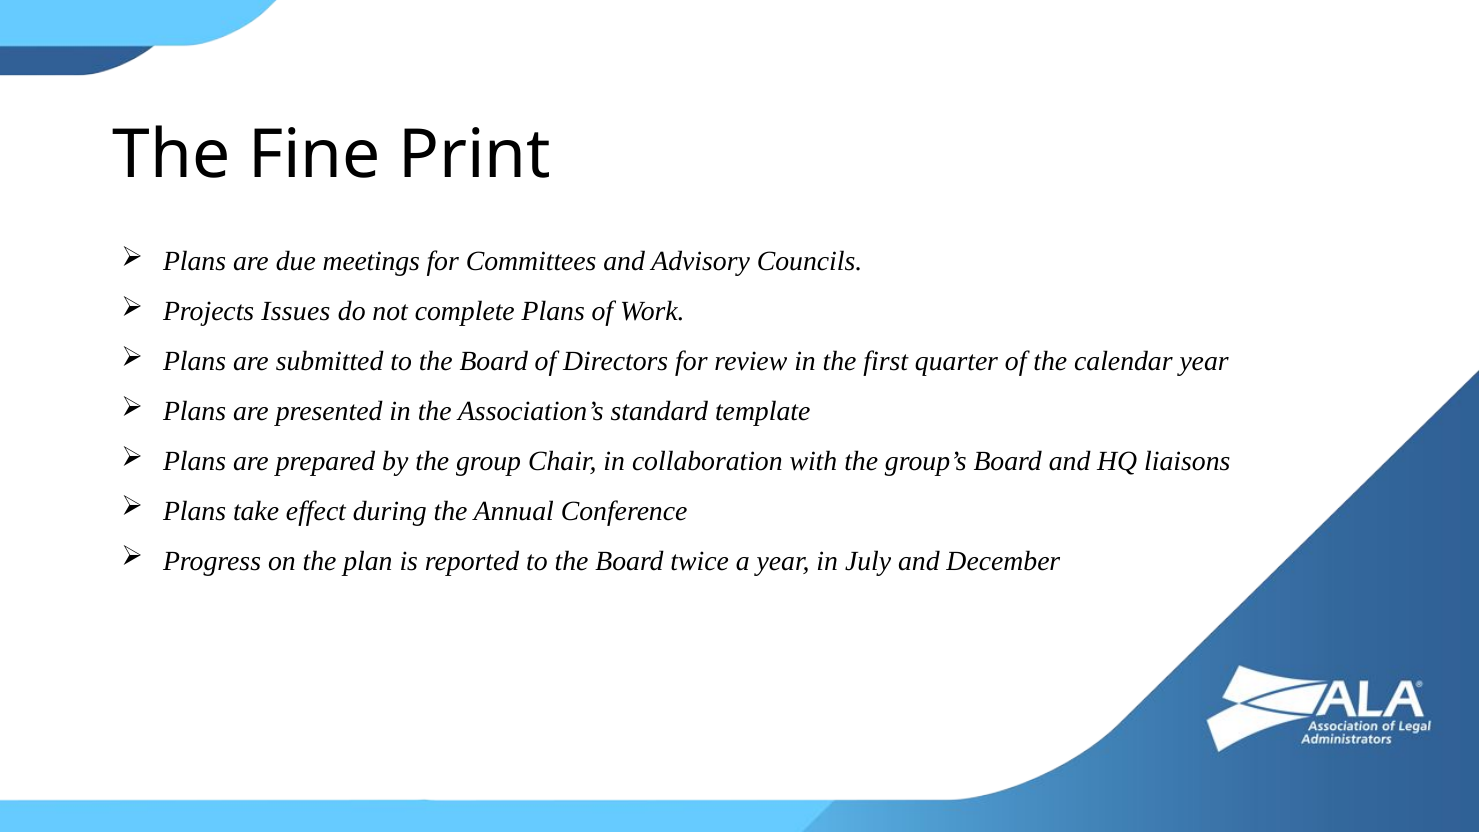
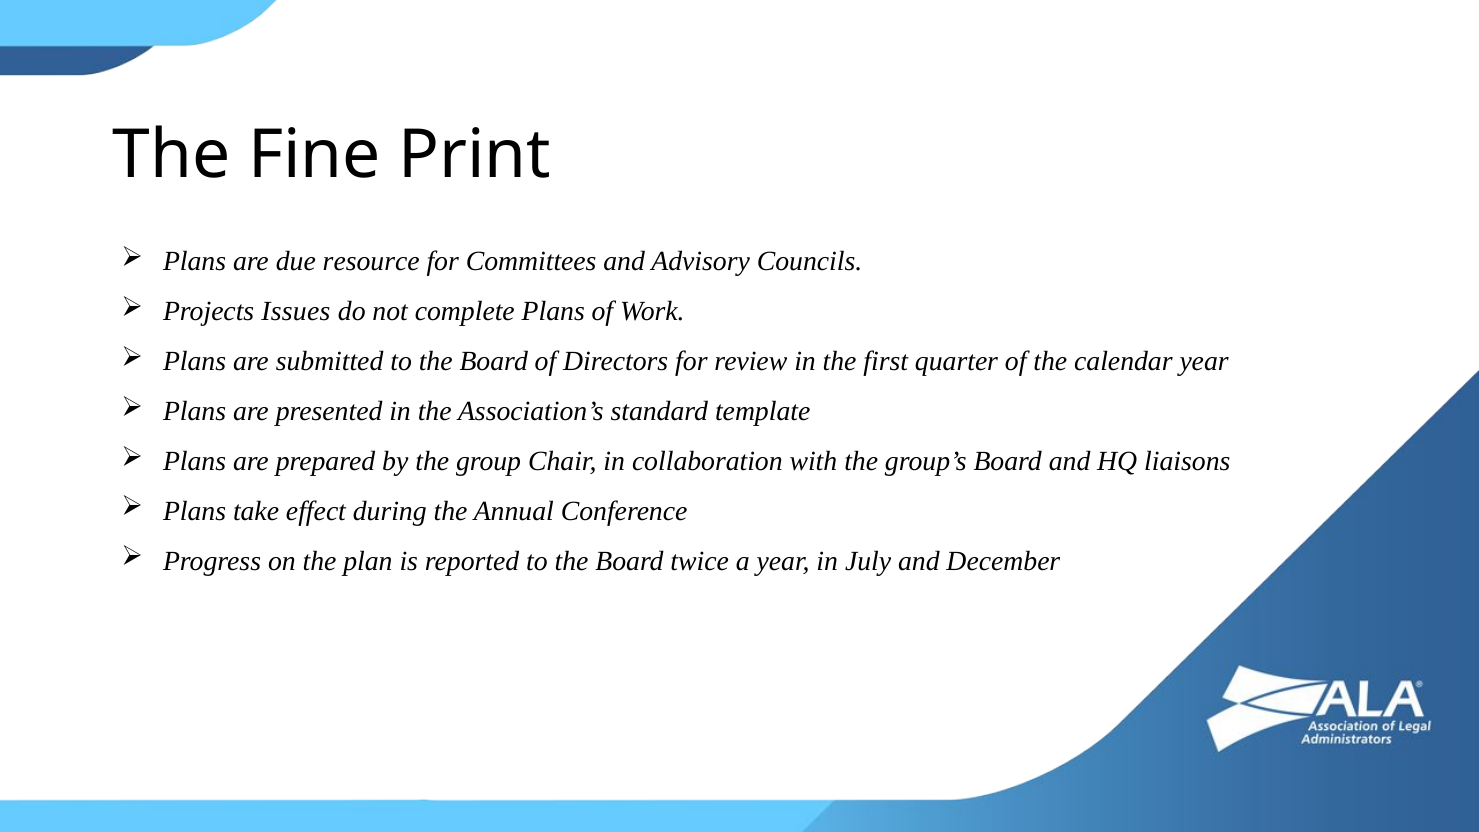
meetings: meetings -> resource
